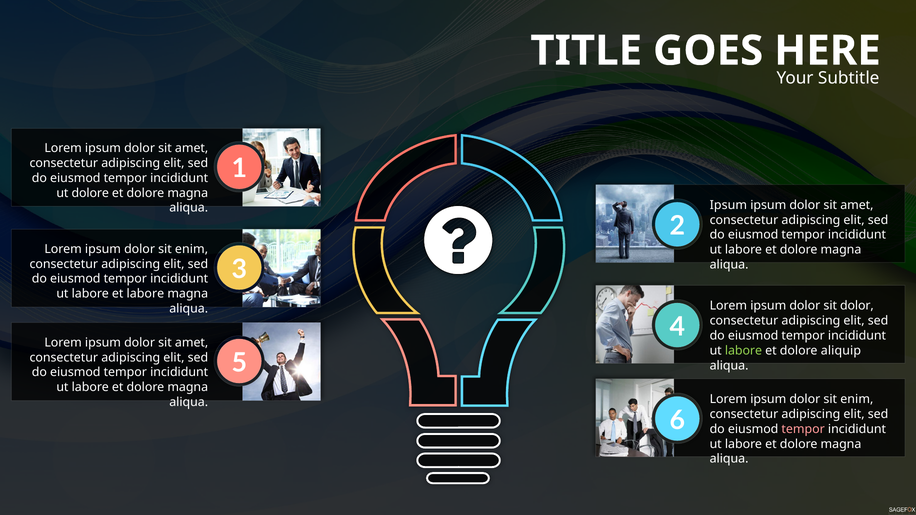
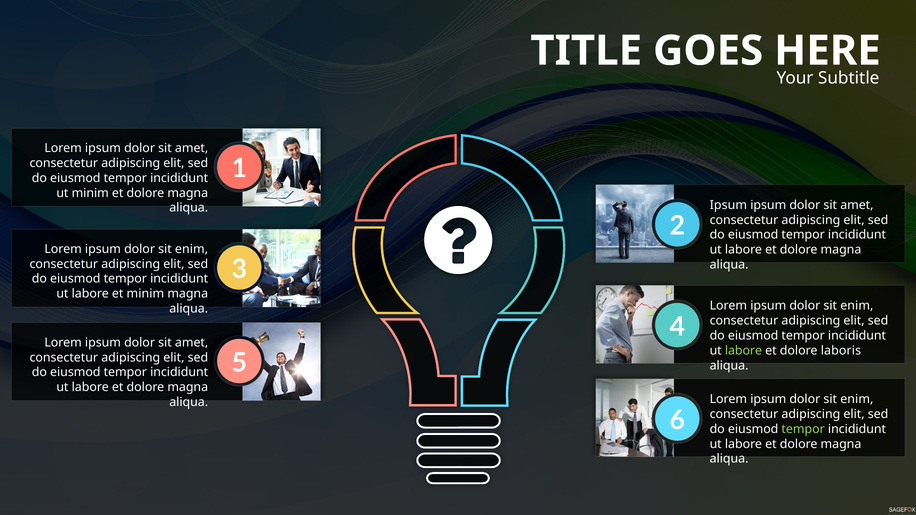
ut dolore: dolore -> minim
et labore: labore -> minim
dolor at (857, 306): dolor -> enim
aliquip: aliquip -> laboris
tempor at (803, 429) colour: pink -> light green
